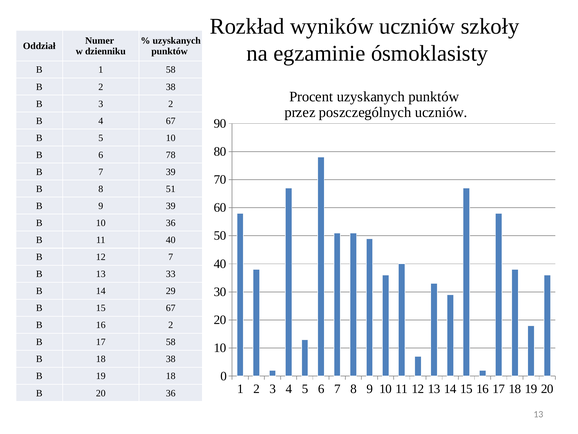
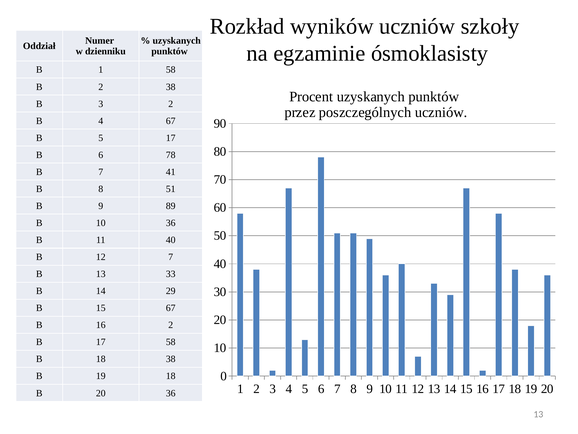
5 10: 10 -> 17
7 39: 39 -> 41
9 39: 39 -> 89
